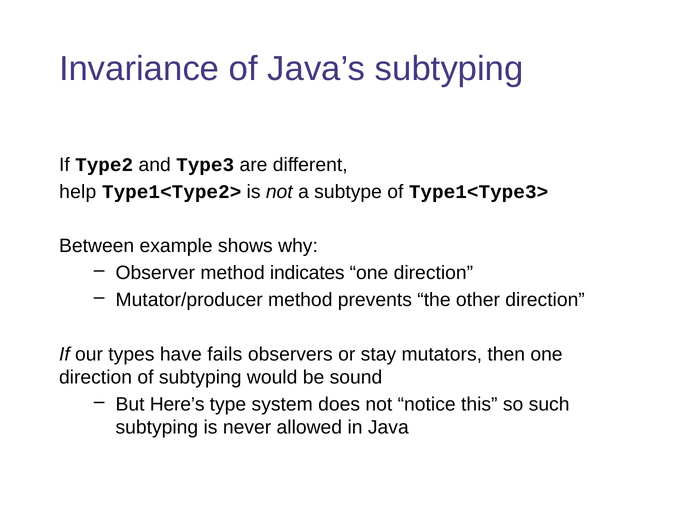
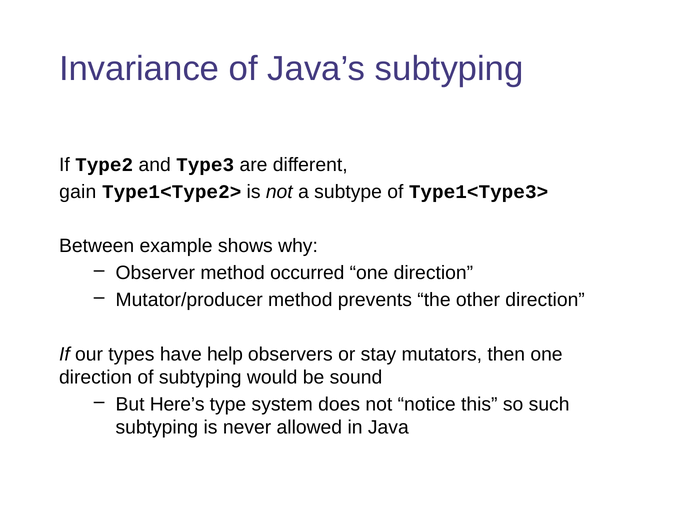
help: help -> gain
indicates: indicates -> occurred
fails: fails -> help
